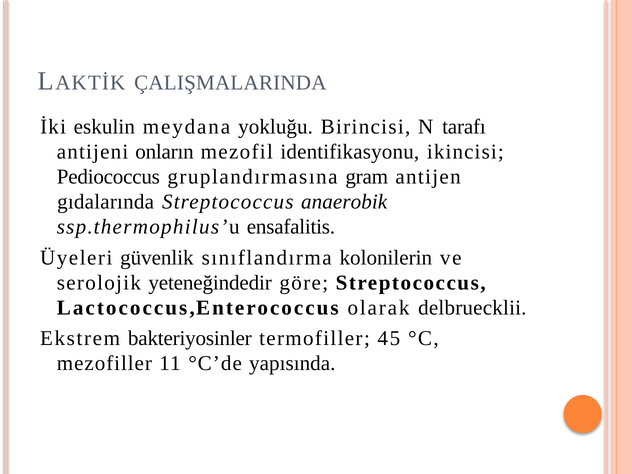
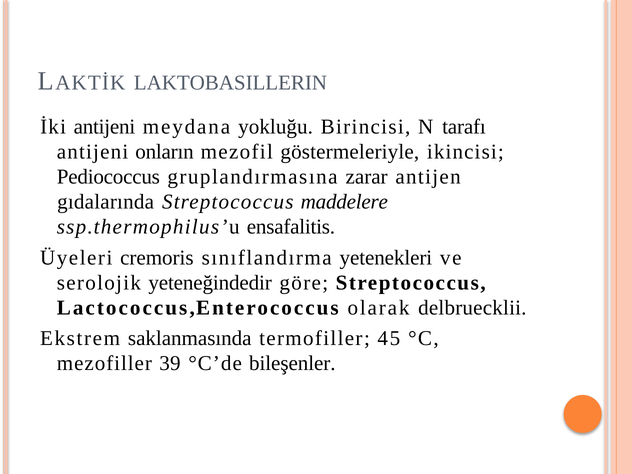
ÇALIŞMALARINDA: ÇALIŞMALARINDA -> LAKTOBASILLERIN
eskulin at (104, 127): eskulin -> antijeni
identifikasyonu: identifikasyonu -> göstermeleriyle
gram: gram -> zarar
anaerobik: anaerobik -> maddelere
güvenlik: güvenlik -> cremoris
kolonilerin: kolonilerin -> yetenekleri
bakteriyosinler: bakteriyosinler -> saklanmasında
11: 11 -> 39
yapısında: yapısında -> bileşenler
